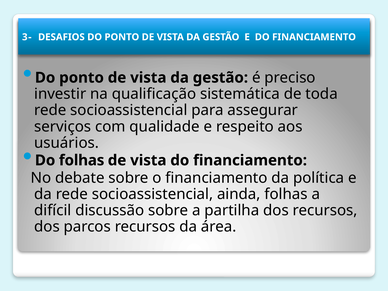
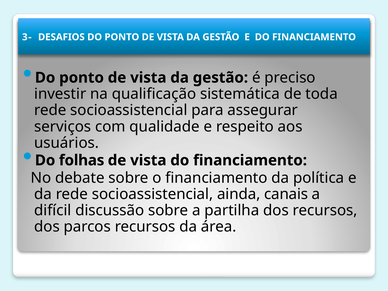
ainda folhas: folhas -> canais
